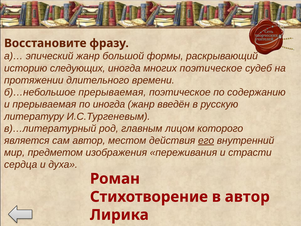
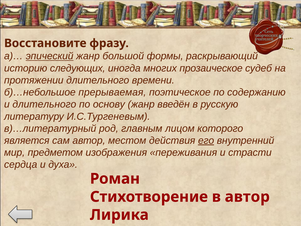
эпический underline: none -> present
многих поэтическое: поэтическое -> прозаическое
и прерываемая: прерываемая -> длительного
по иногда: иногда -> основу
